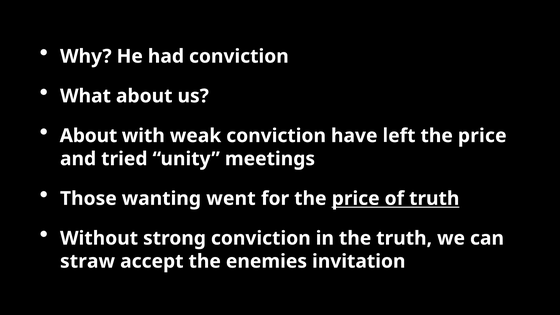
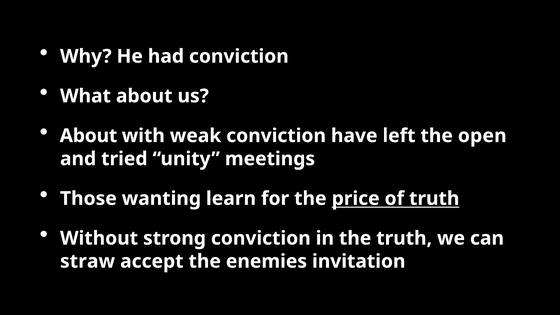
left the price: price -> open
went: went -> learn
